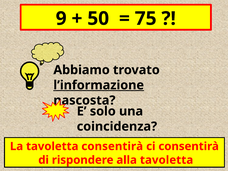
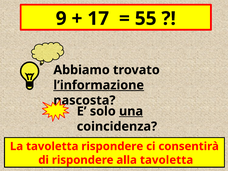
50: 50 -> 17
75: 75 -> 55
una underline: none -> present
tavoletta consentirà: consentirà -> rispondere
